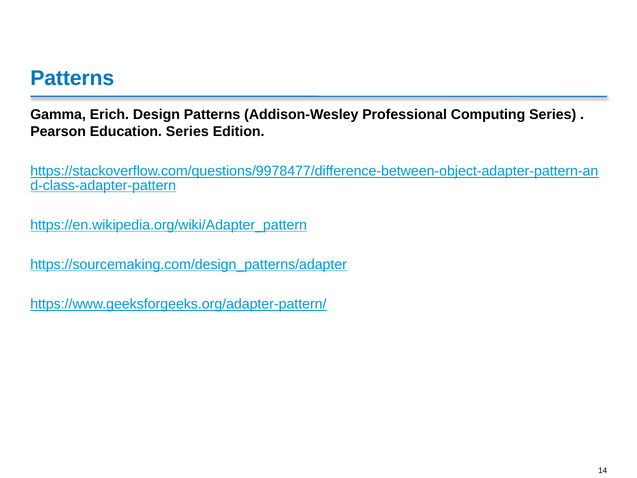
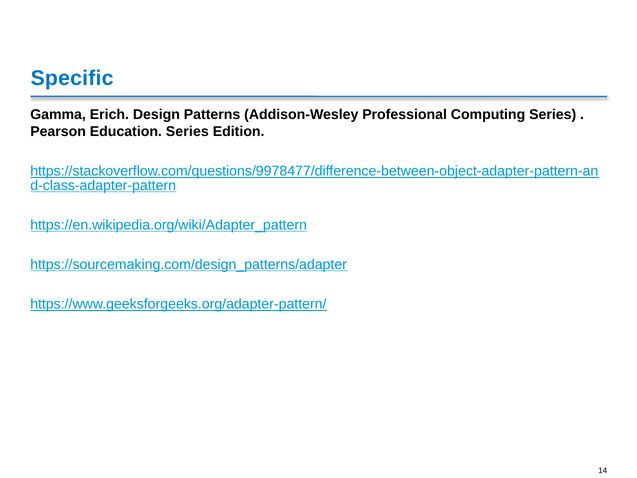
Patterns at (72, 78): Patterns -> Specific
